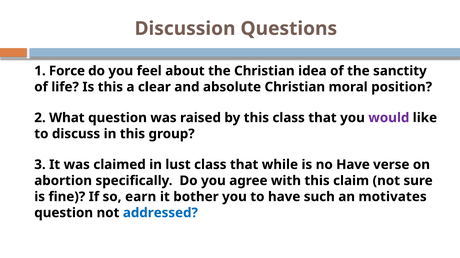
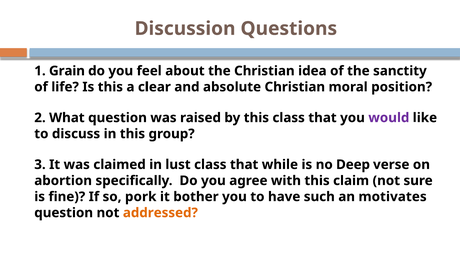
Force: Force -> Grain
no Have: Have -> Deep
earn: earn -> pork
addressed colour: blue -> orange
